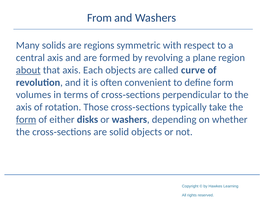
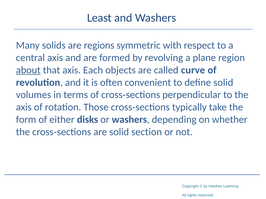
From: From -> Least
define form: form -> solid
form at (26, 120) underline: present -> none
solid objects: objects -> section
